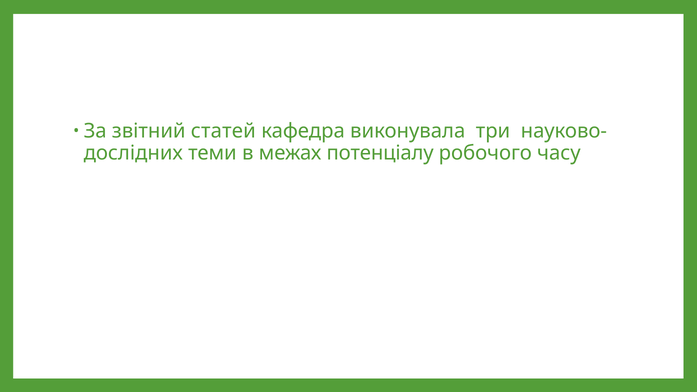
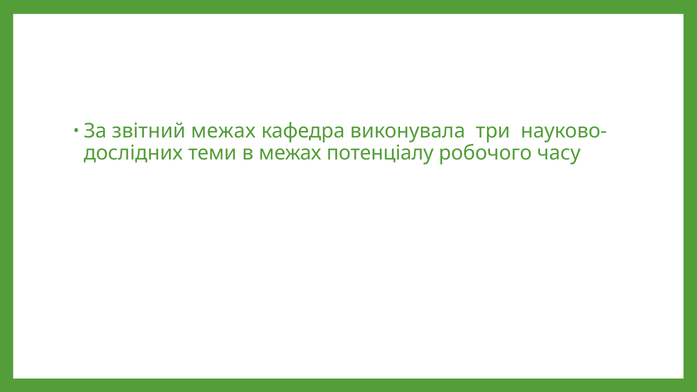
звітний статей: статей -> межах
